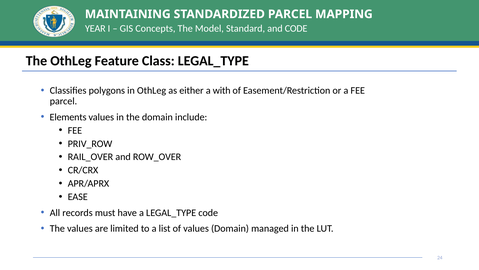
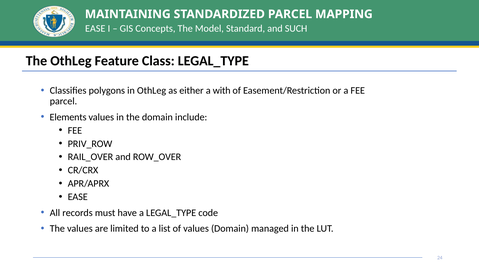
YEAR at (95, 28): YEAR -> EASE
and CODE: CODE -> SUCH
